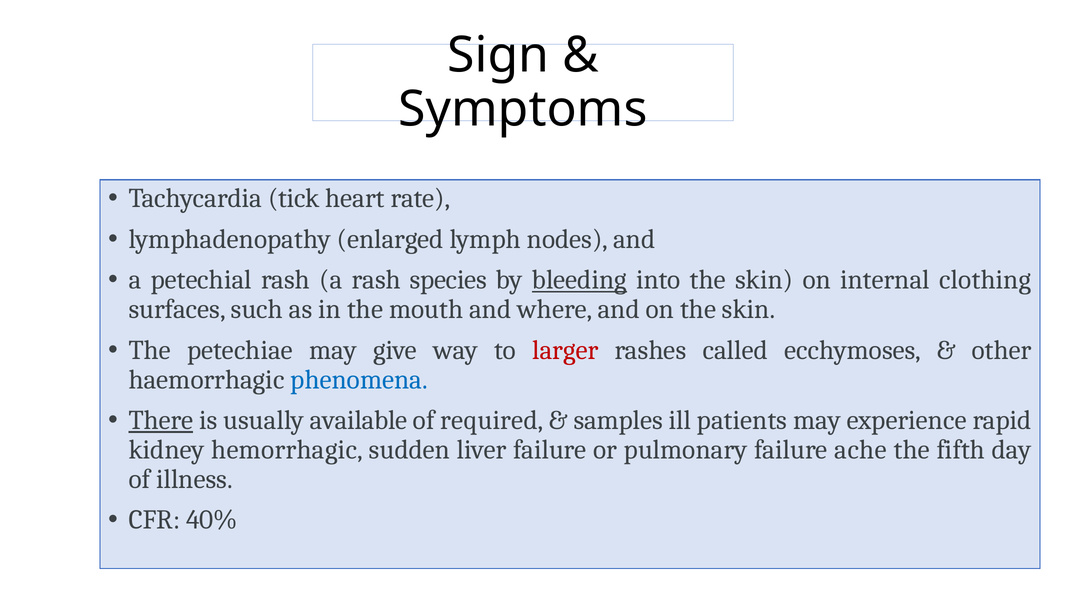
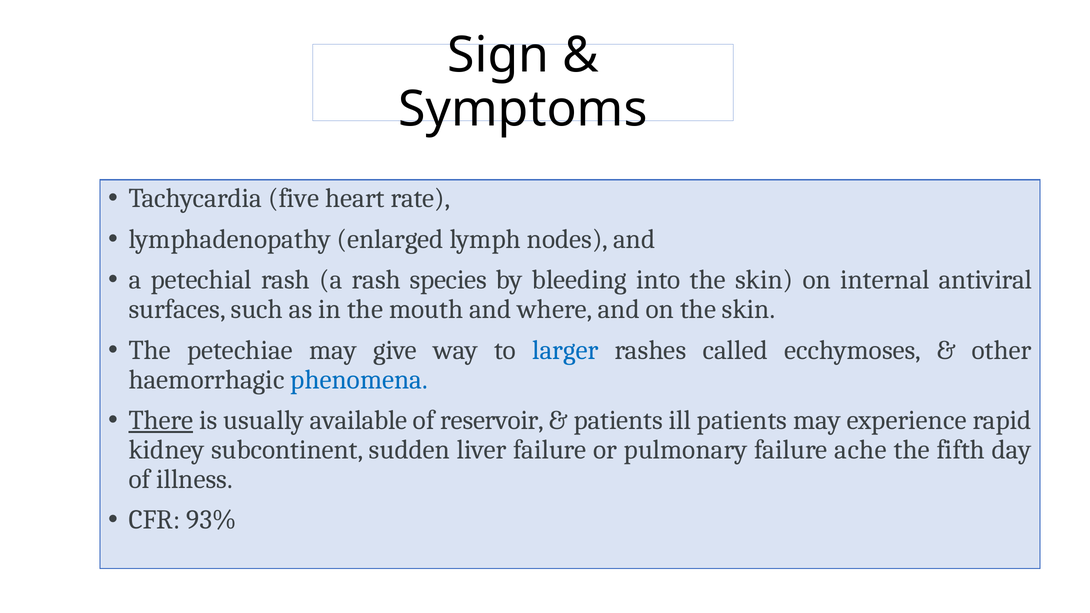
tick: tick -> five
bleeding underline: present -> none
clothing: clothing -> antiviral
larger colour: red -> blue
required: required -> reservoir
samples at (618, 420): samples -> patients
hemorrhagic: hemorrhagic -> subcontinent
40%: 40% -> 93%
